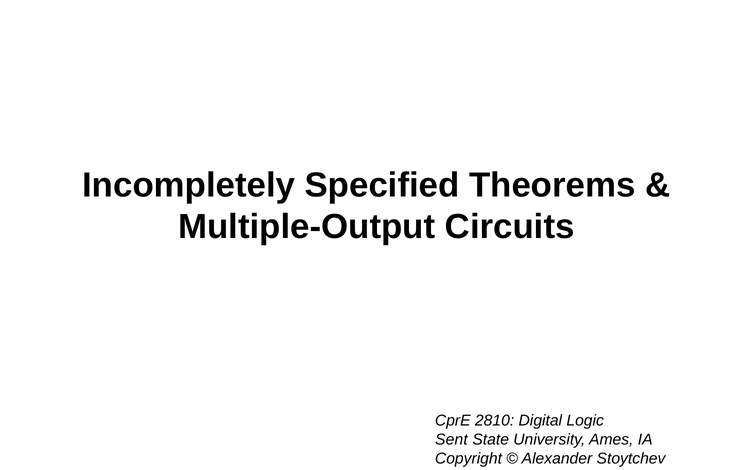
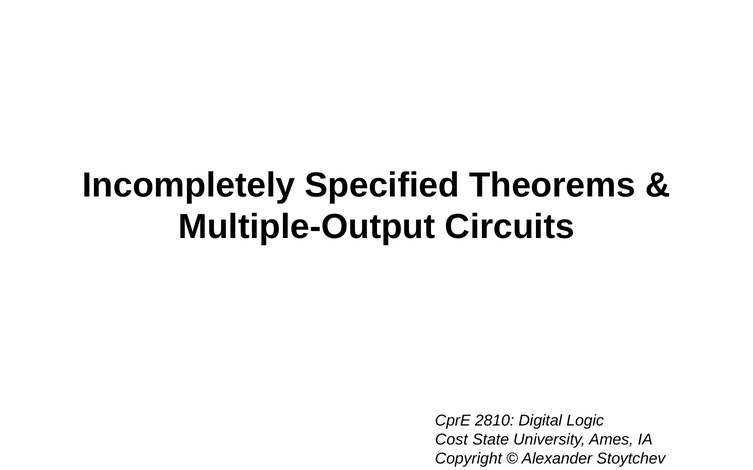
Sent: Sent -> Cost
